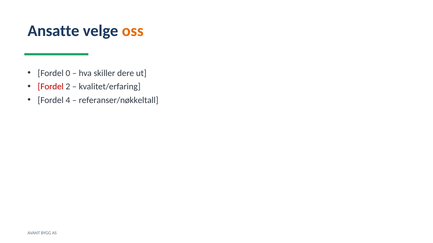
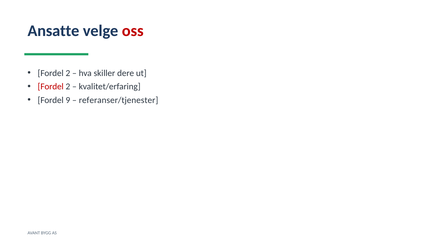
oss colour: orange -> red
0 at (68, 73): 0 -> 2
4: 4 -> 9
referanser/nøkkeltall: referanser/nøkkeltall -> referanser/tjenester
